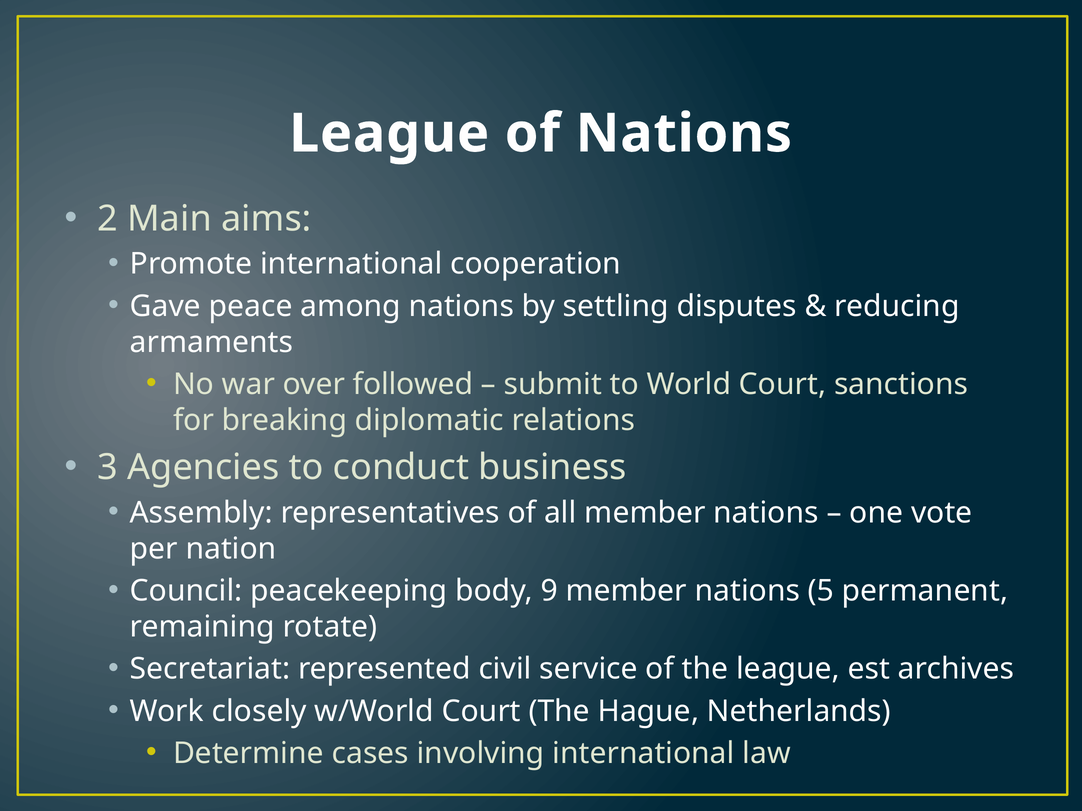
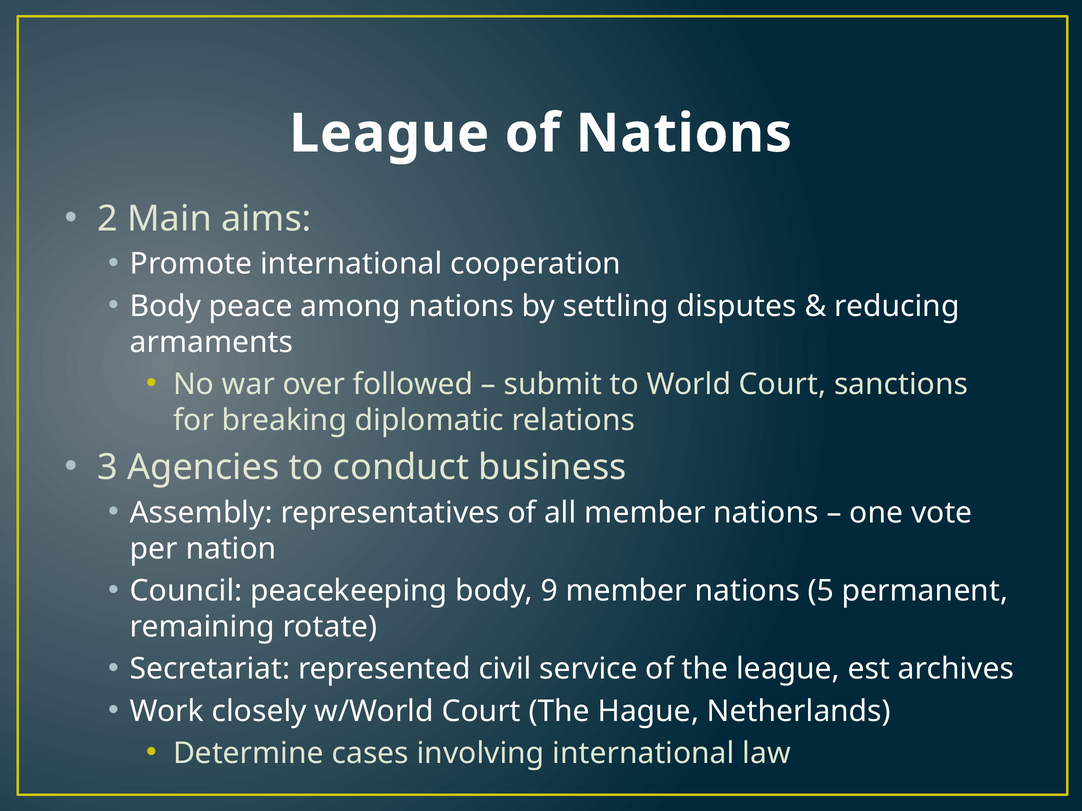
Gave at (165, 306): Gave -> Body
